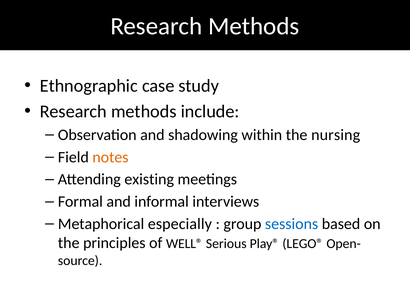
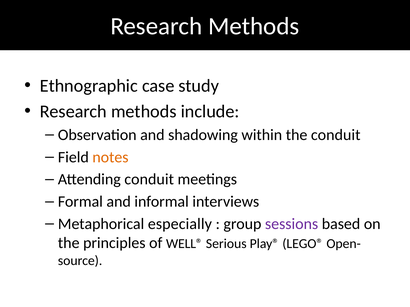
the nursing: nursing -> conduit
Attending existing: existing -> conduit
sessions colour: blue -> purple
